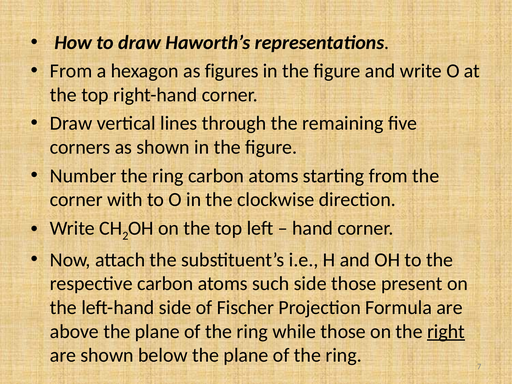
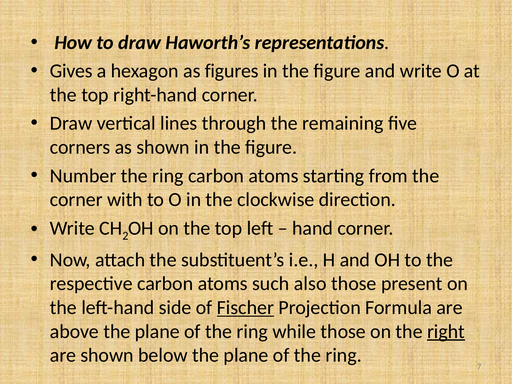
From at (71, 71): From -> Gives
such side: side -> also
Fischer underline: none -> present
